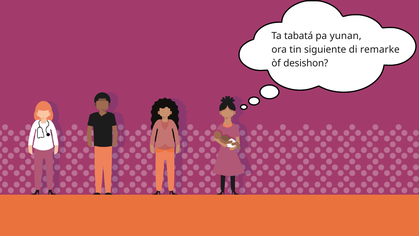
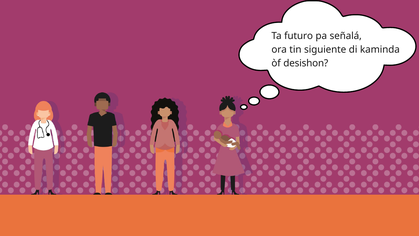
tabatá: tabatá -> futuro
yunan: yunan -> señalá
remarke: remarke -> kaminda
